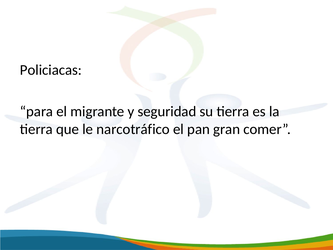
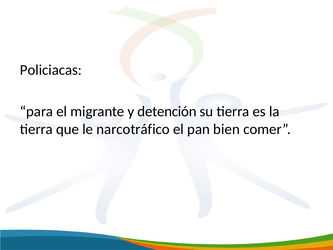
seguridad: seguridad -> detención
gran: gran -> bien
